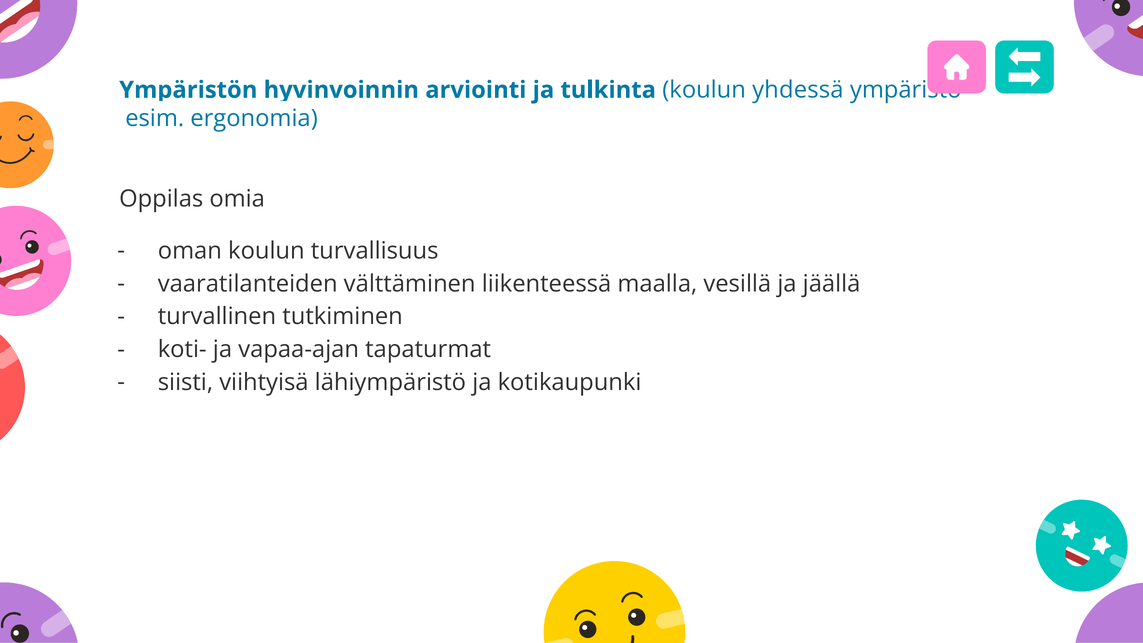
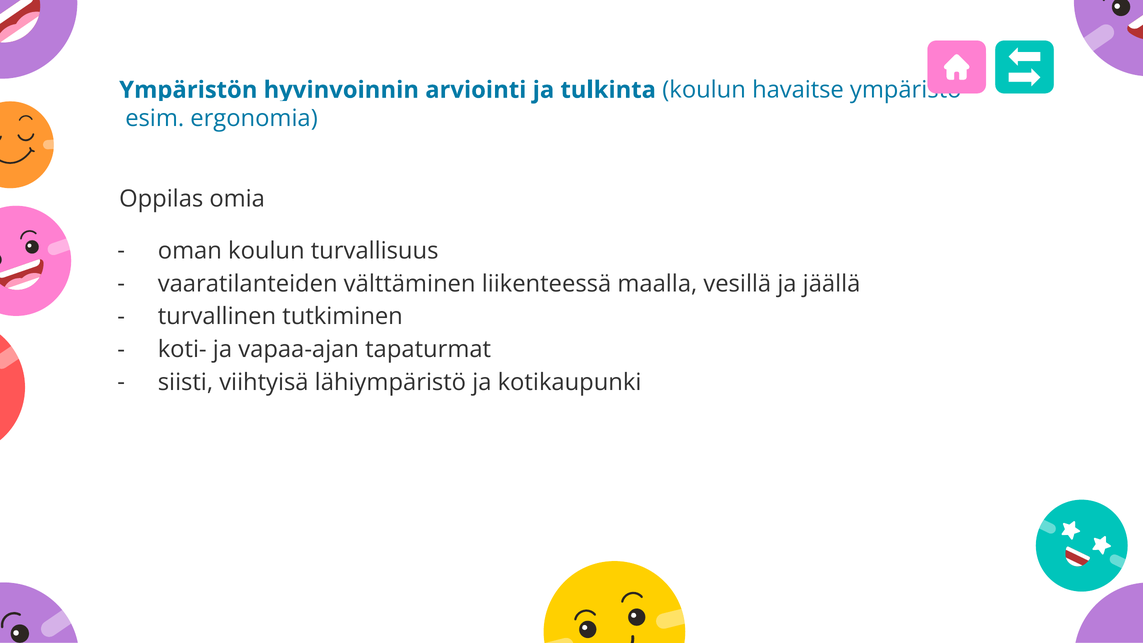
yhdessä: yhdessä -> havaitse
